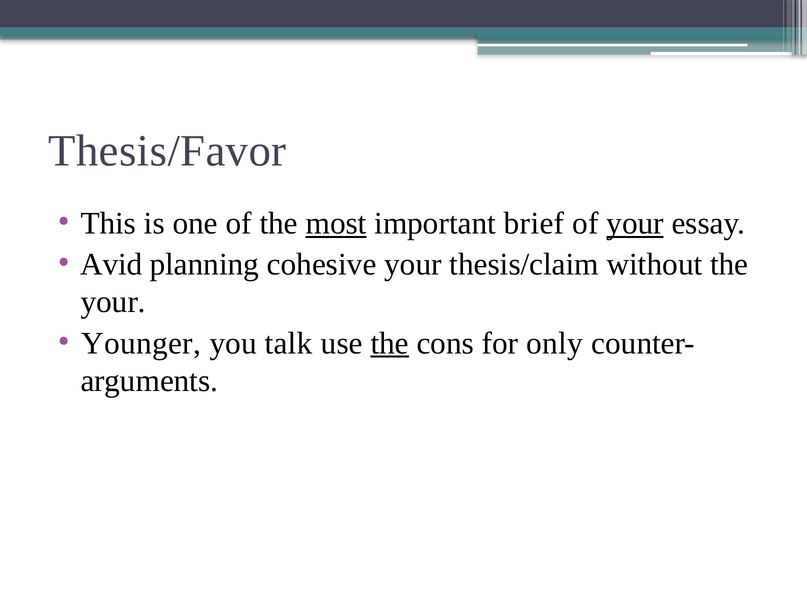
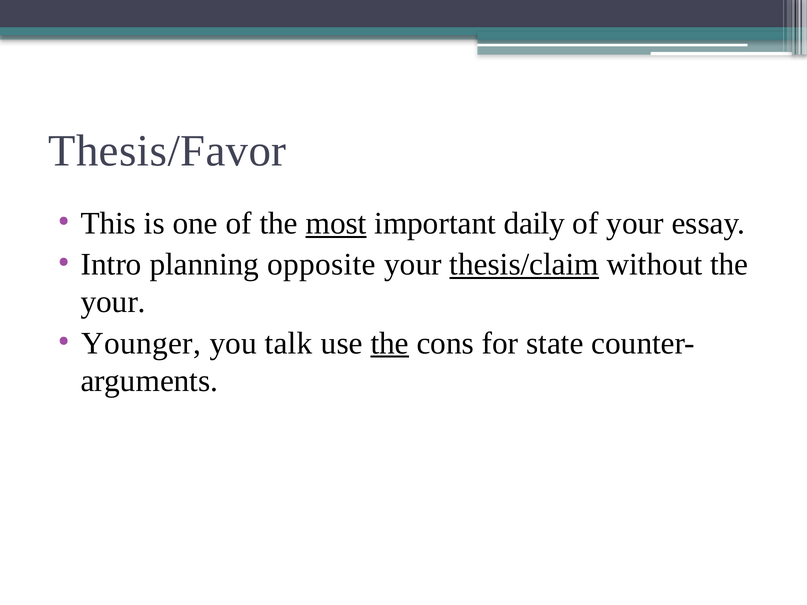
brief: brief -> daily
your at (635, 224) underline: present -> none
Avid: Avid -> Intro
cohesive: cohesive -> opposite
thesis/claim underline: none -> present
only: only -> state
